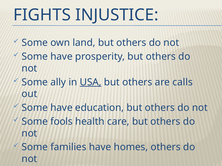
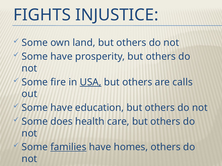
ally: ally -> fire
fools: fools -> does
families underline: none -> present
